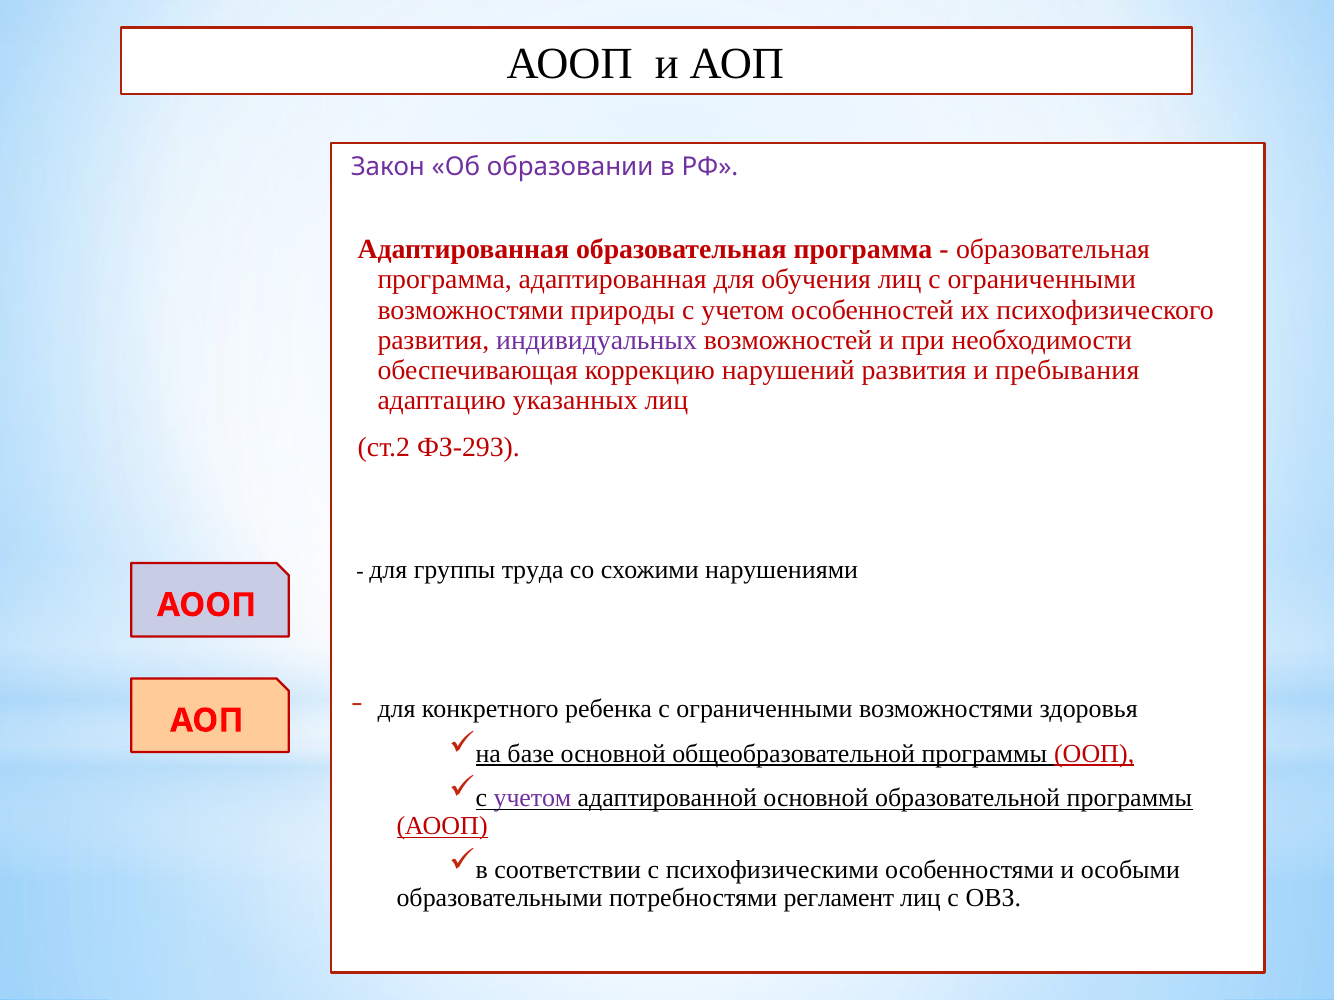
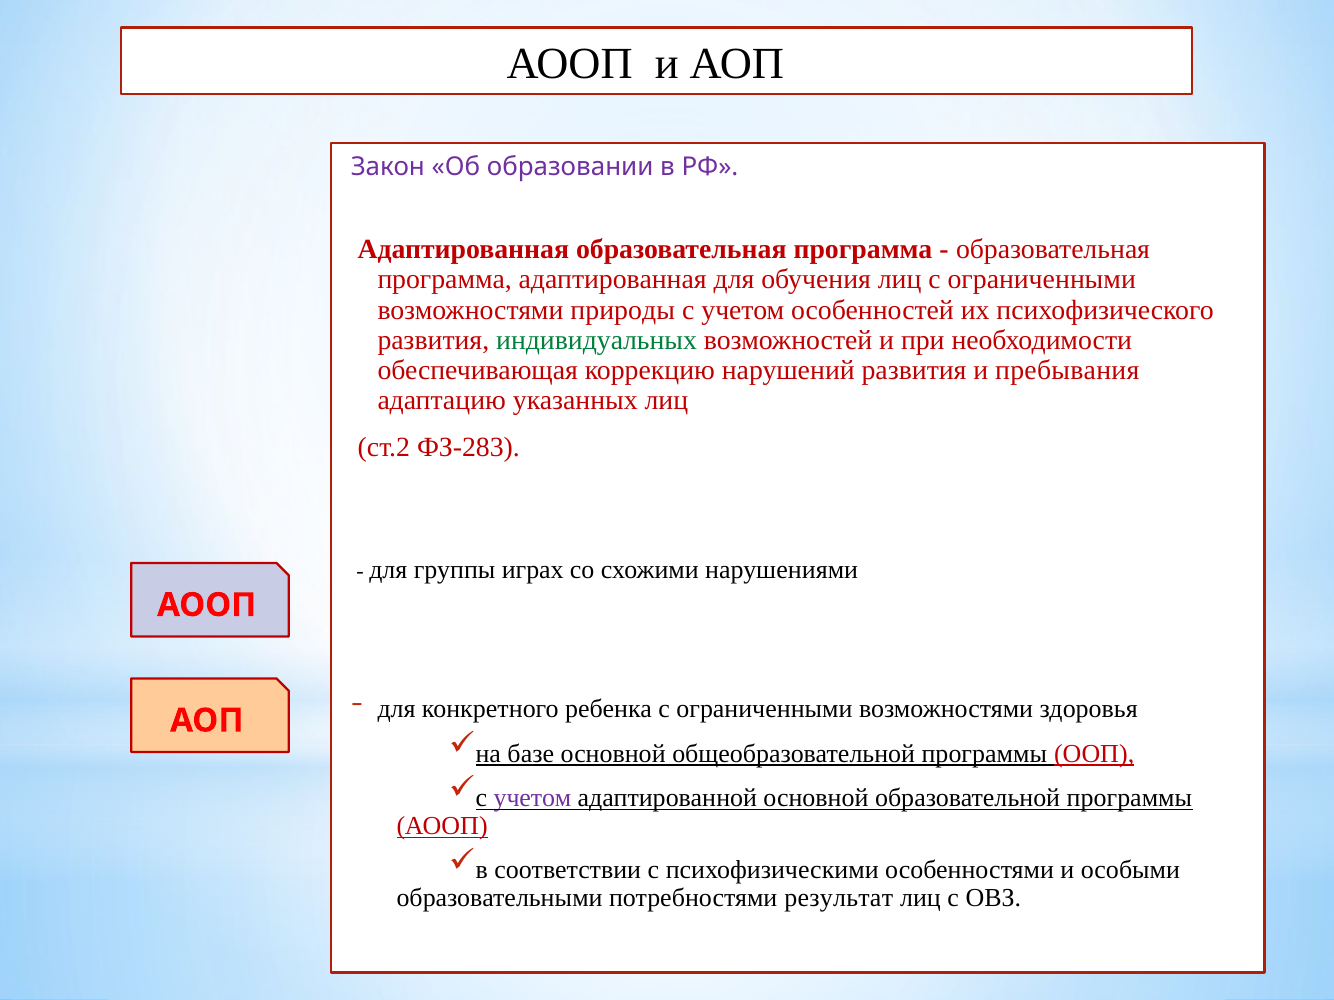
индивидуальных colour: purple -> green
ФЗ-293: ФЗ-293 -> ФЗ-283
труда: труда -> играх
регламент: регламент -> результат
